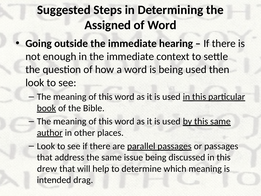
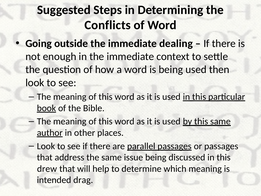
Assigned: Assigned -> Conflicts
hearing: hearing -> dealing
